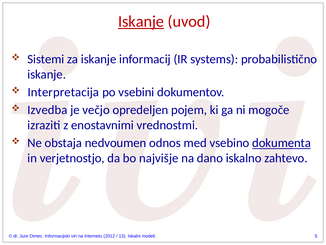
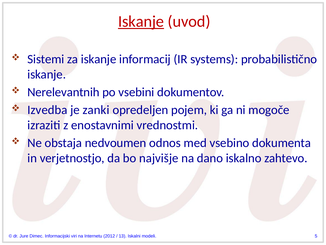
Interpretacija: Interpretacija -> Nerelevantnih
večjo: večjo -> zanki
dokumenta underline: present -> none
